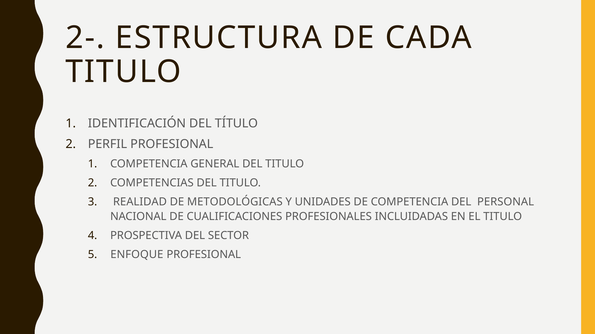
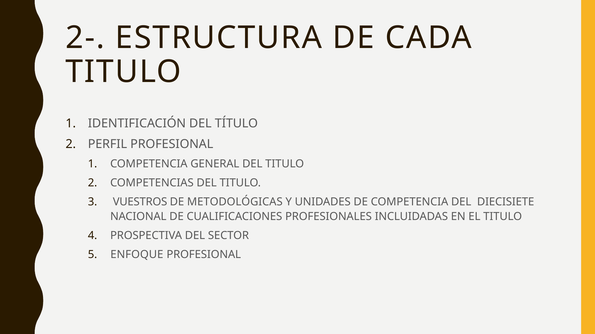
REALIDAD: REALIDAD -> VUESTROS
PERSONAL: PERSONAL -> DIECISIETE
